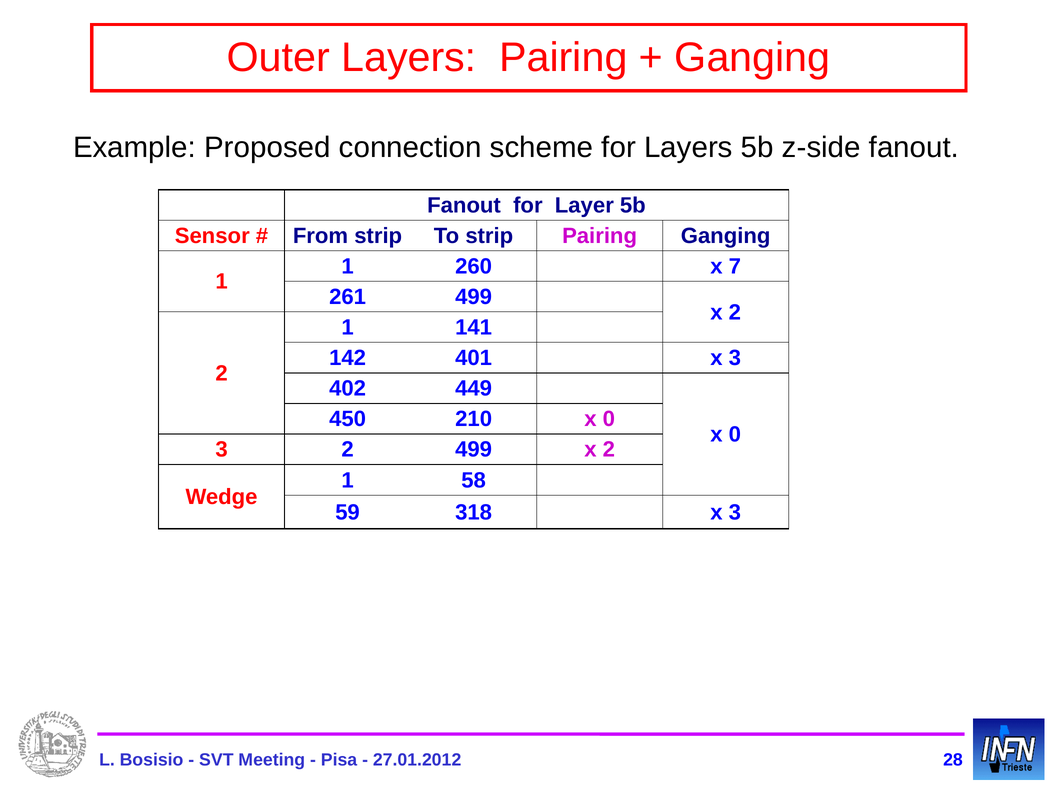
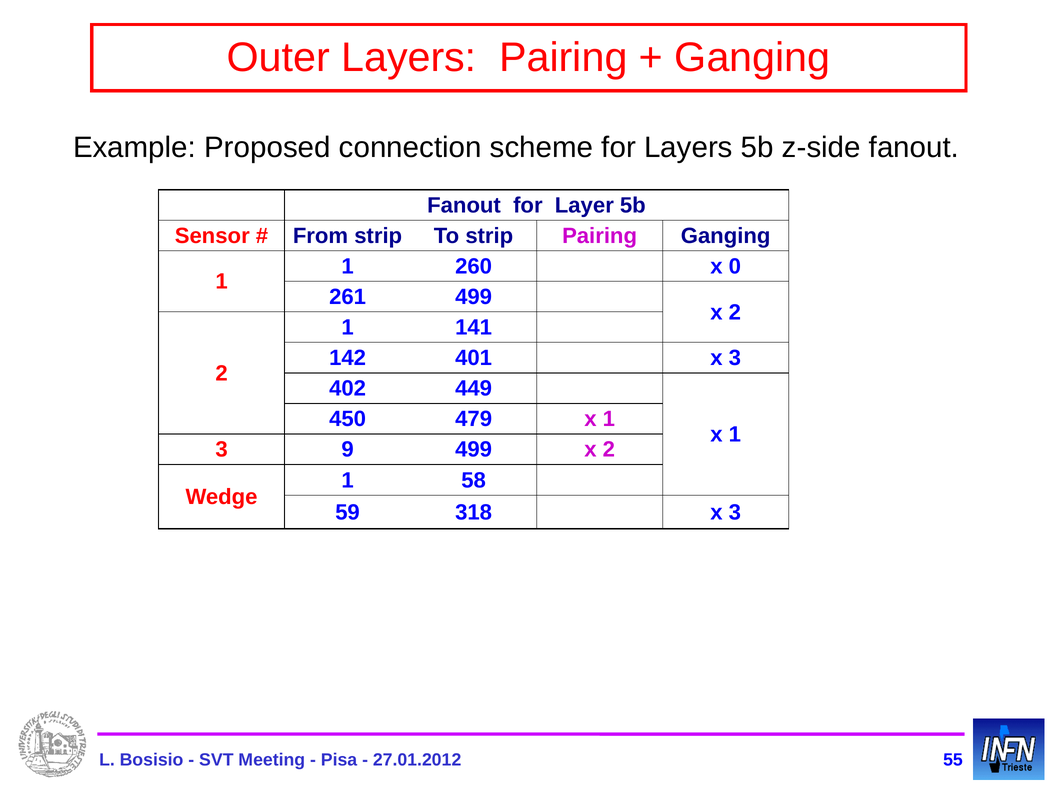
7: 7 -> 0
210: 210 -> 479
0 at (609, 419): 0 -> 1
0 at (735, 435): 0 -> 1
3 2: 2 -> 9
28: 28 -> 55
